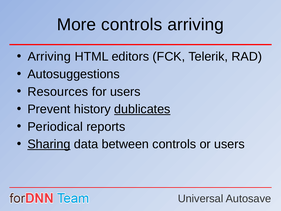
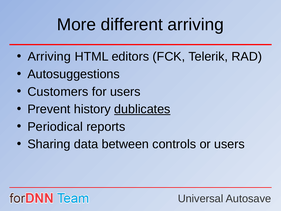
More controls: controls -> different
Resources: Resources -> Customers
Sharing underline: present -> none
